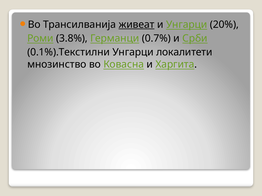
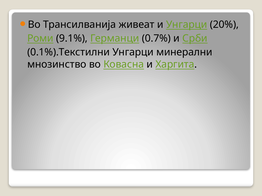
живеат underline: present -> none
3.8%: 3.8% -> 9.1%
локалитети: локалитети -> минерални
